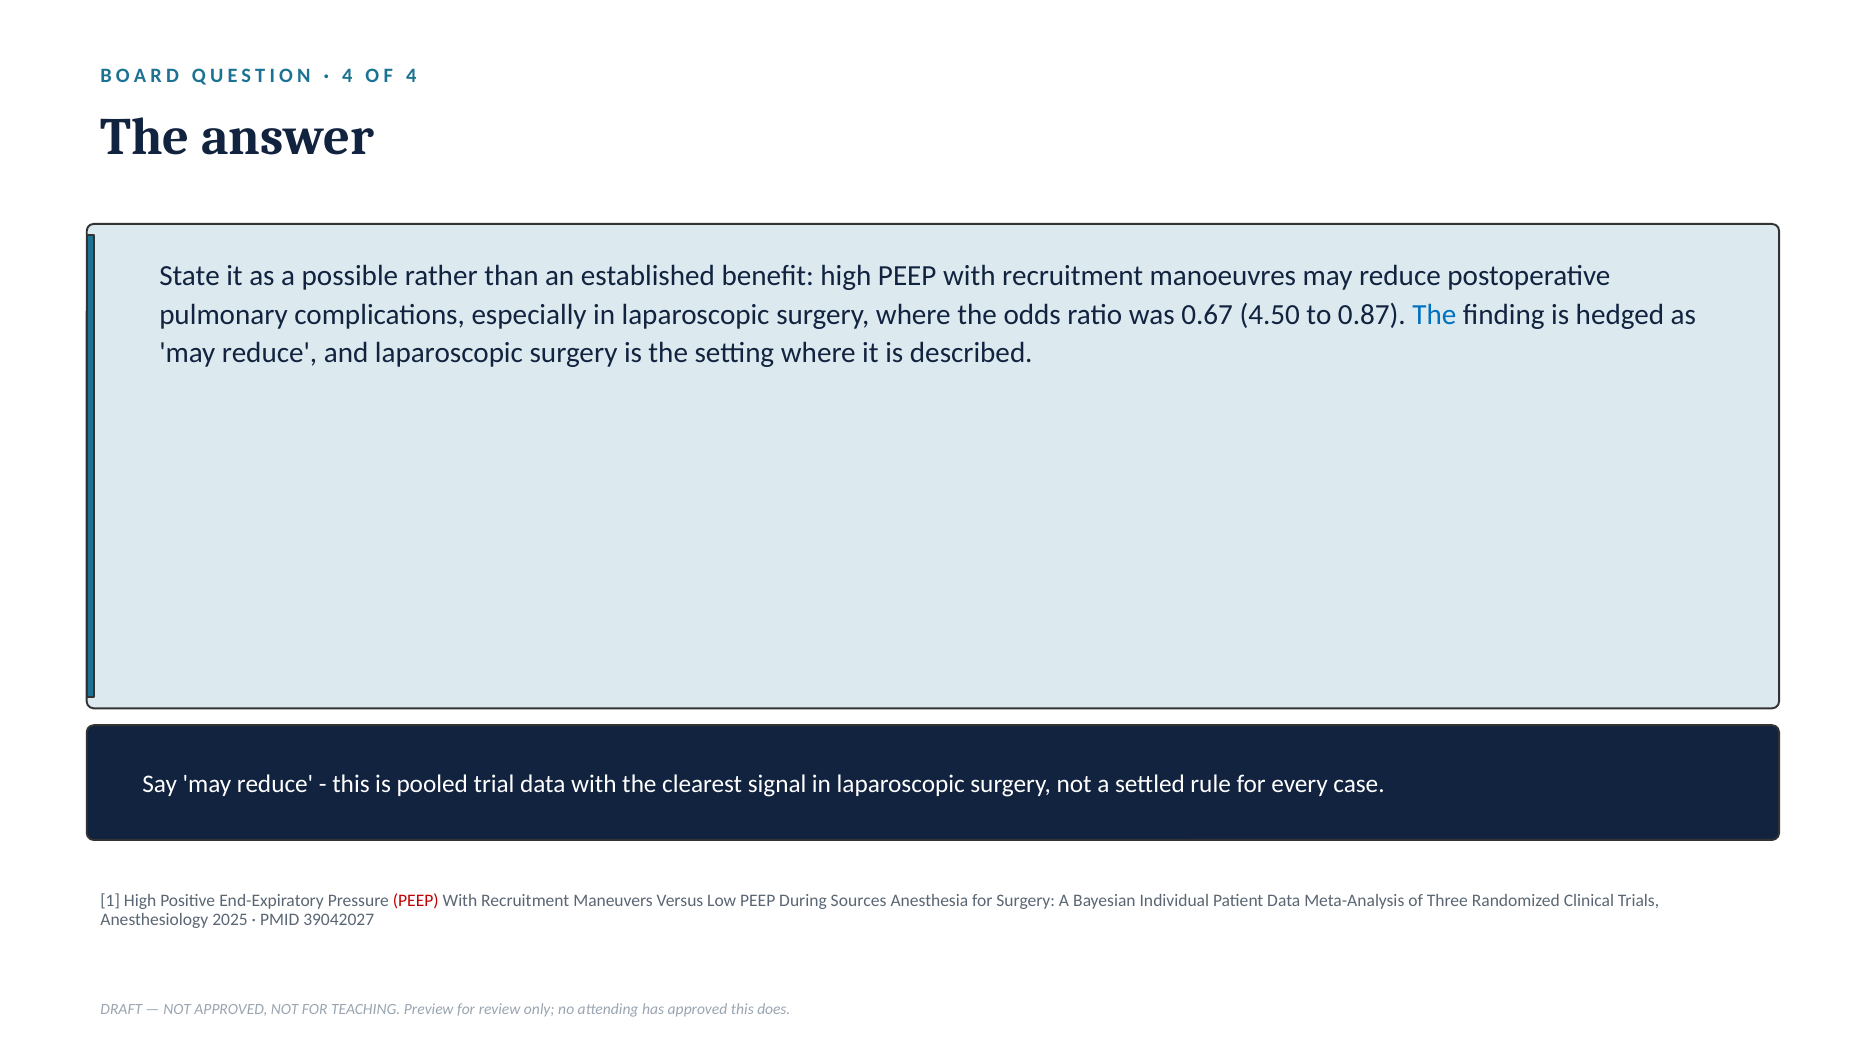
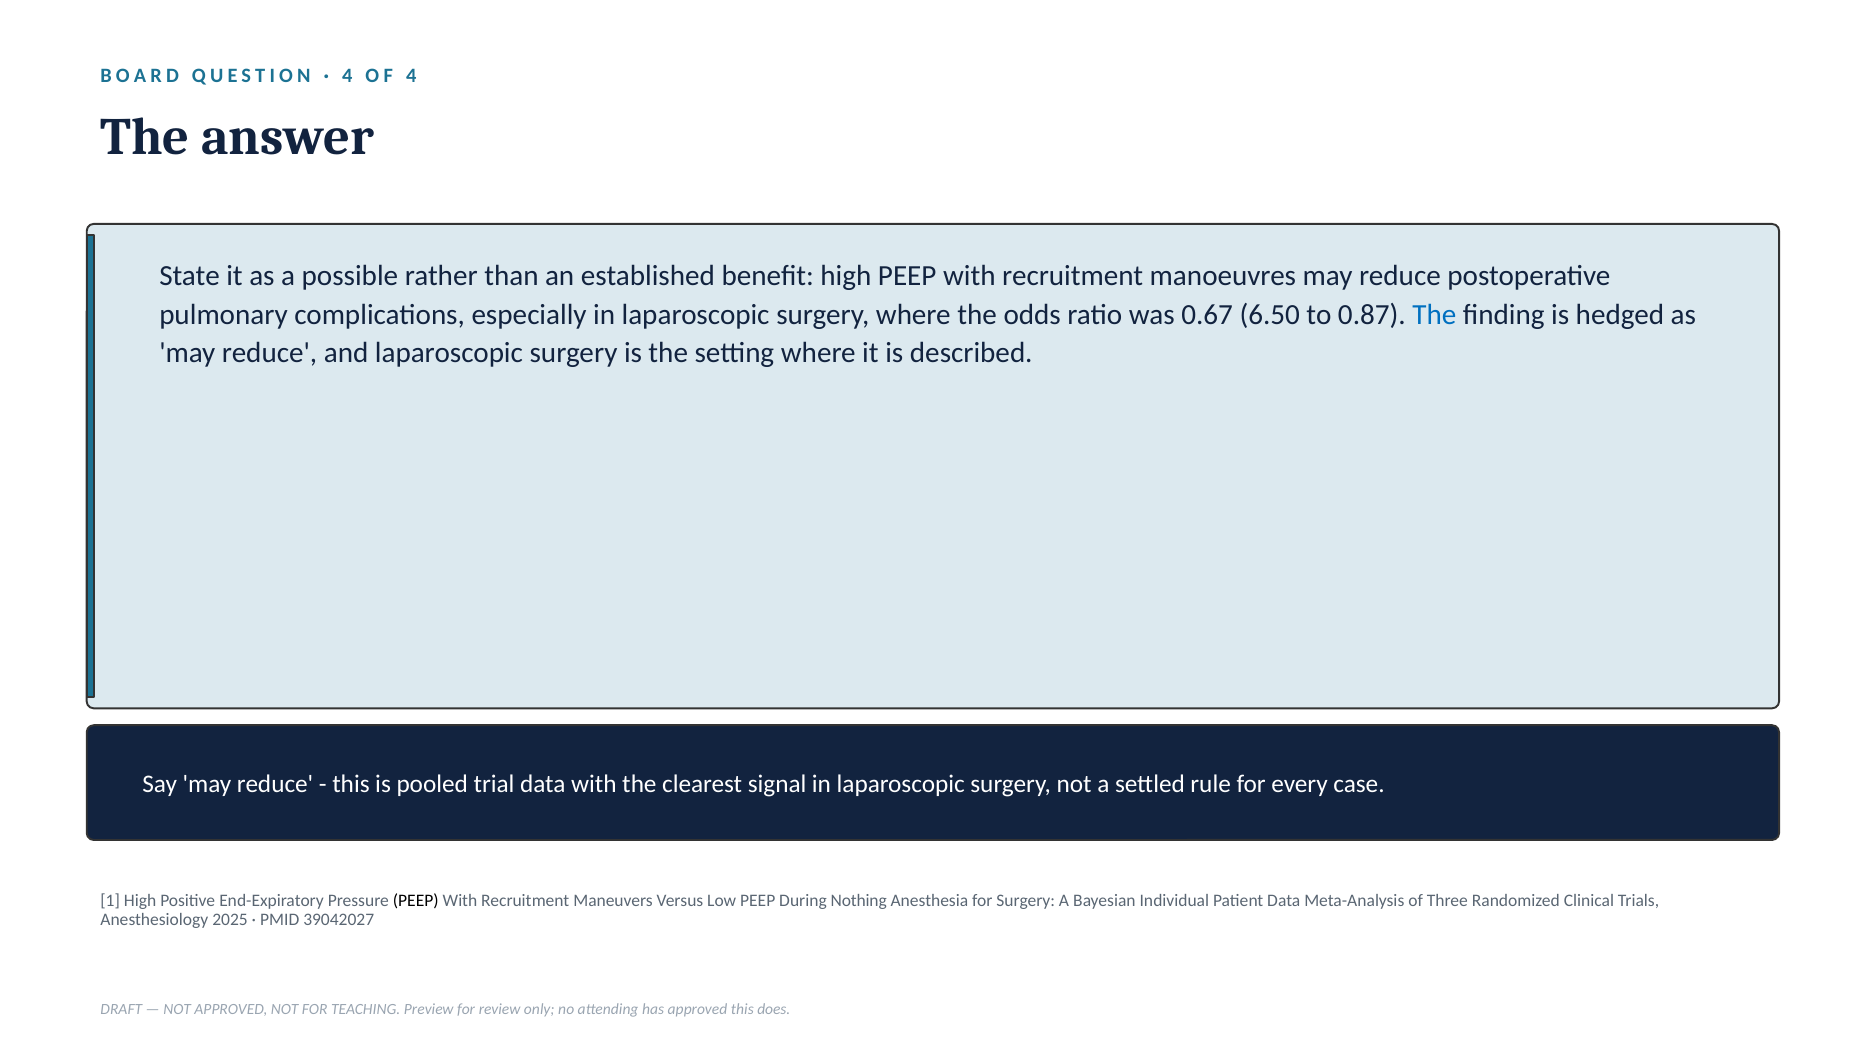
4.50: 4.50 -> 6.50
PEEP at (416, 900) colour: red -> black
Sources: Sources -> Nothing
